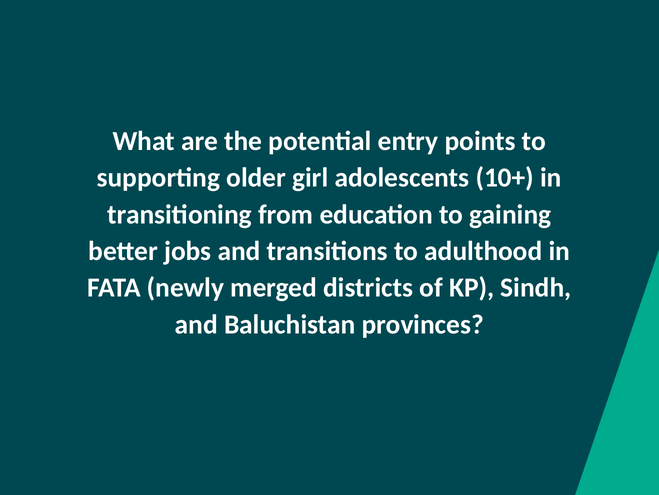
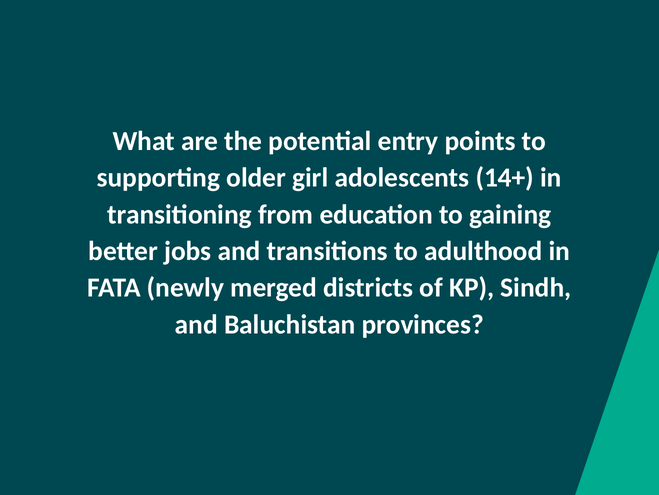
10+: 10+ -> 14+
